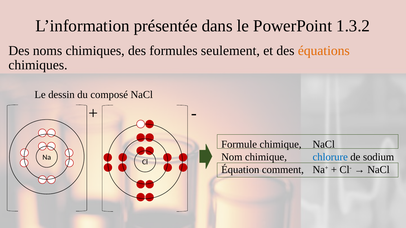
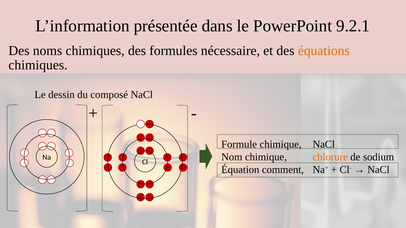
1.3.2: 1.3.2 -> 9.2.1
seulement: seulement -> nécessaire
chlorure colour: blue -> orange
